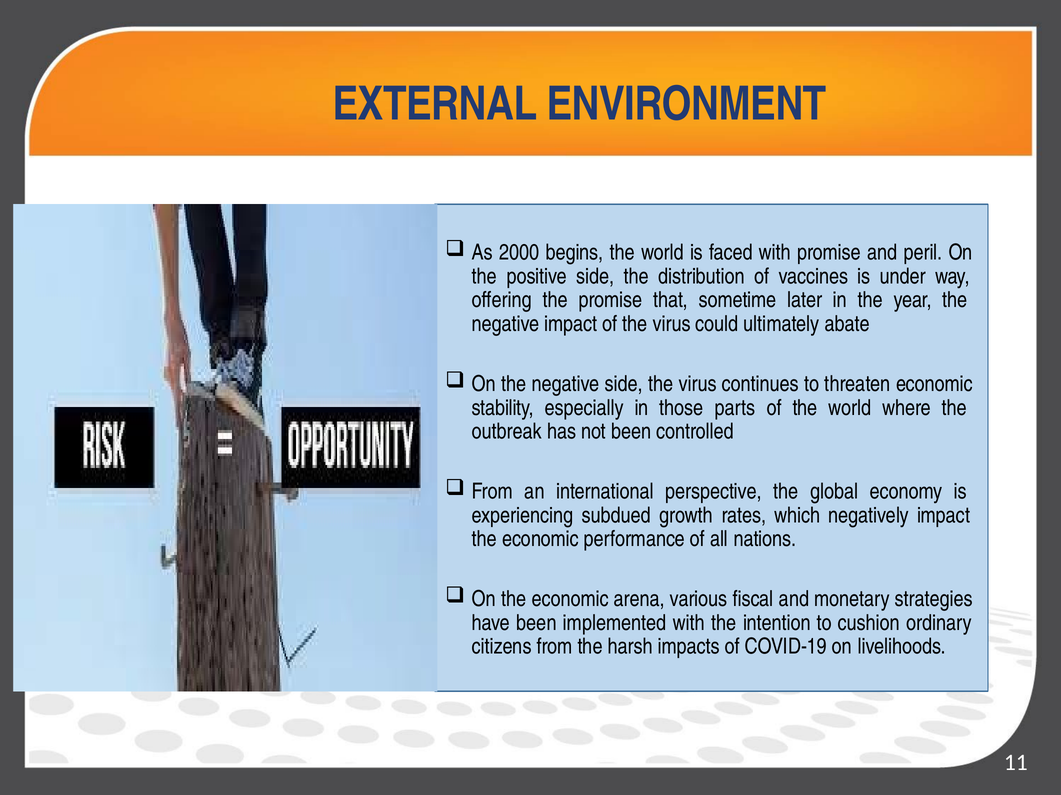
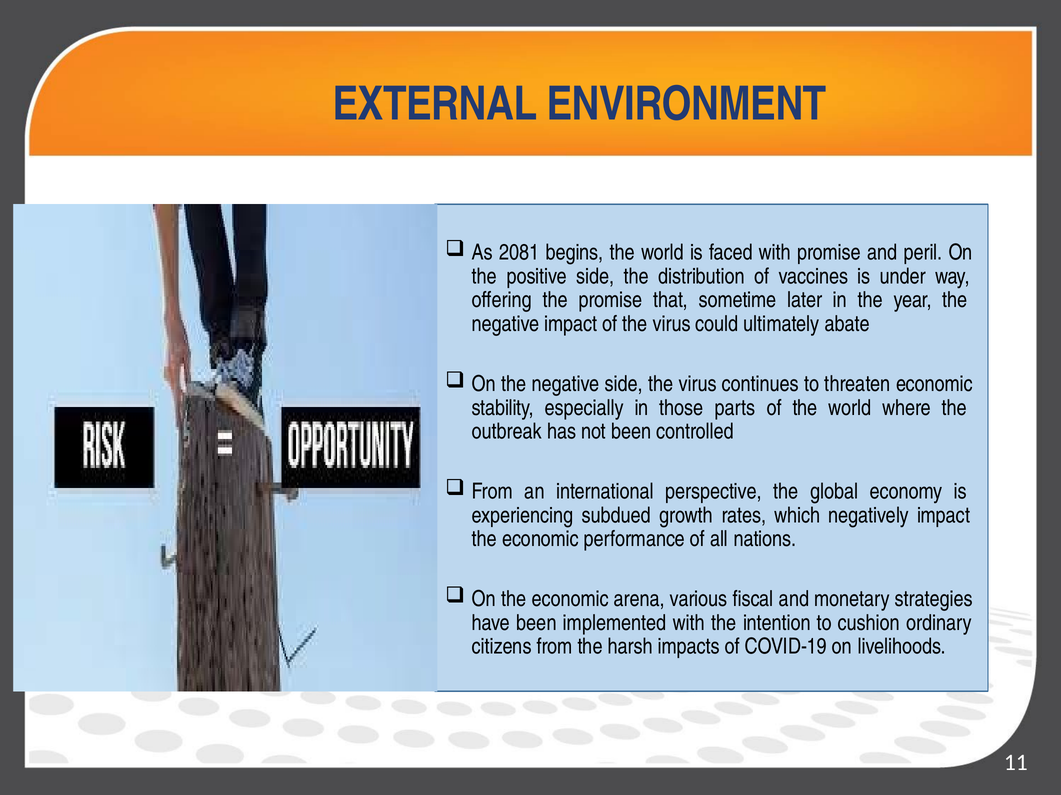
2000: 2000 -> 2081
